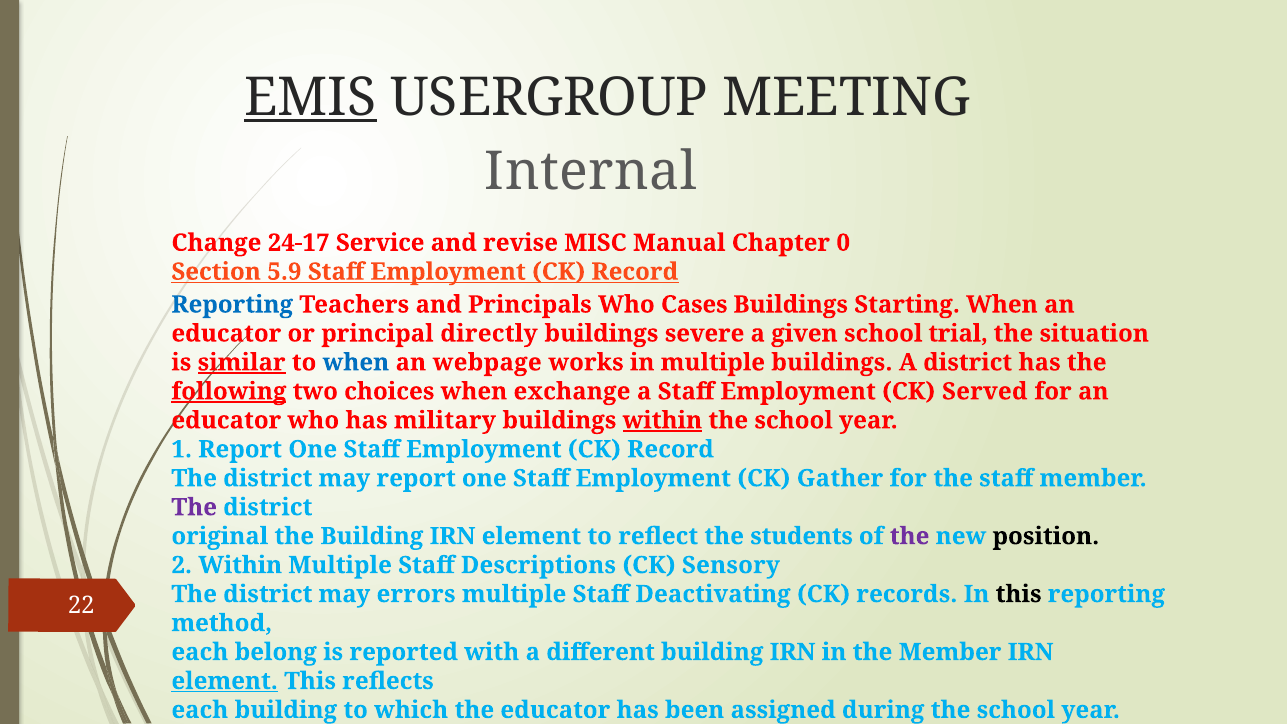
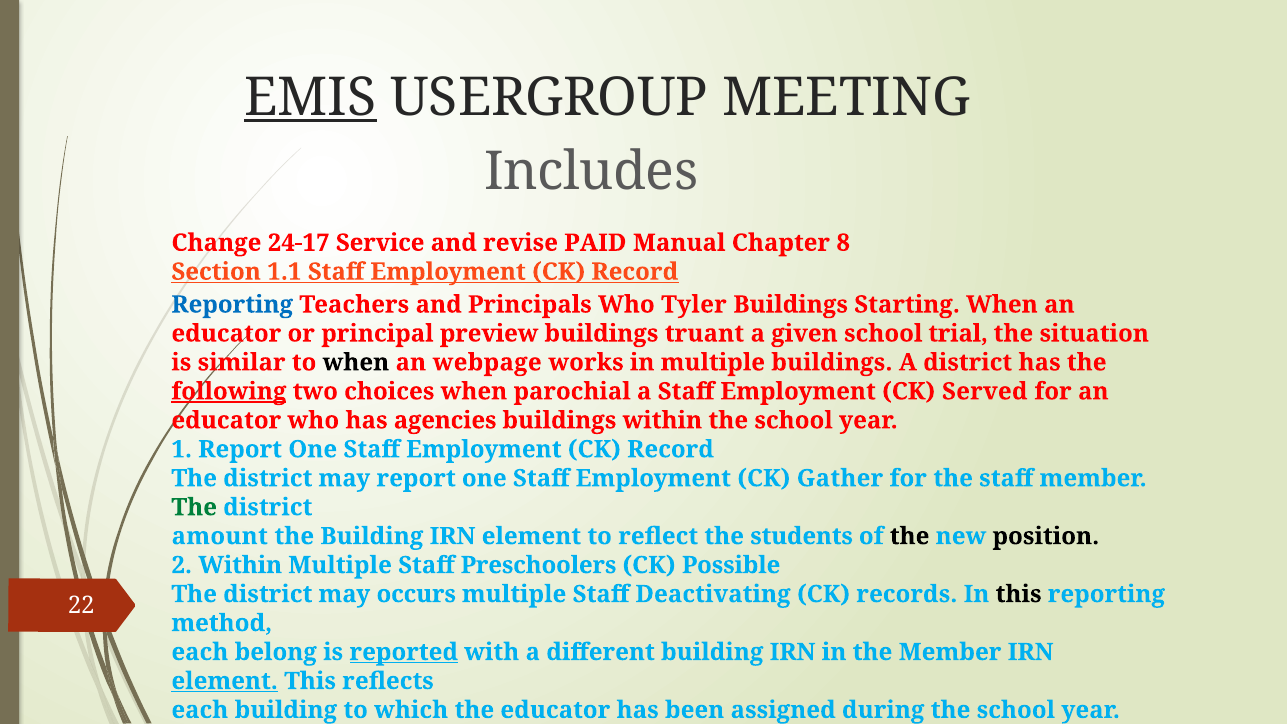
Internal: Internal -> Includes
MISC: MISC -> PAID
0: 0 -> 8
5.9: 5.9 -> 1.1
Cases: Cases -> Tyler
directly: directly -> preview
severe: severe -> truant
similar underline: present -> none
when at (356, 362) colour: blue -> black
exchange: exchange -> parochial
military: military -> agencies
within at (662, 420) underline: present -> none
The at (194, 507) colour: purple -> green
original at (220, 536): original -> amount
the at (910, 536) colour: purple -> black
Descriptions: Descriptions -> Preschoolers
Sensory: Sensory -> Possible
errors: errors -> occurs
reported at (404, 652) underline: none -> present
